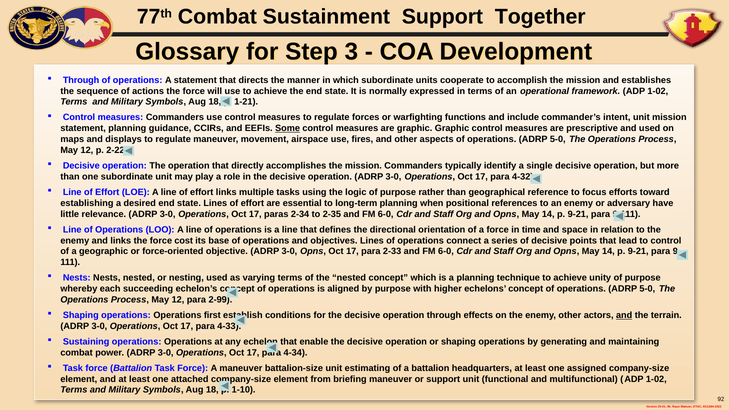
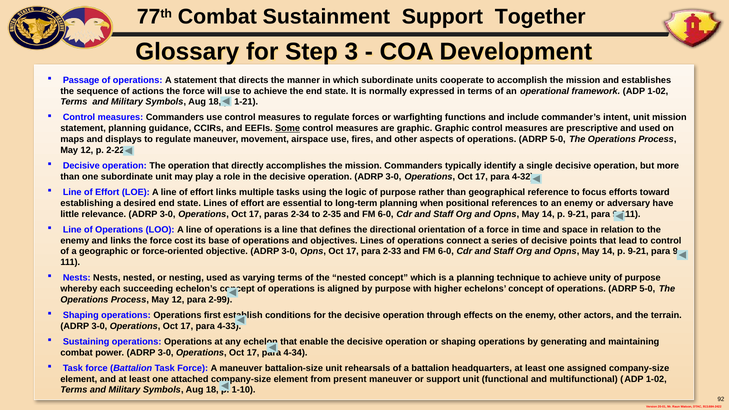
Through at (81, 80): Through -> Passage
and at (624, 315) underline: present -> none
estimating: estimating -> rehearsals
briefing: briefing -> present
